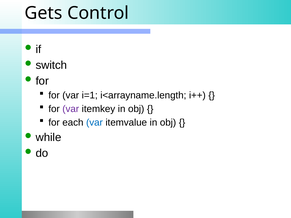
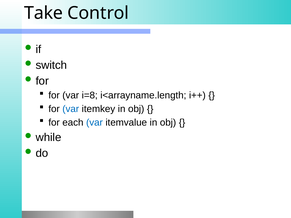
Gets: Gets -> Take
i=1: i=1 -> i=8
var at (71, 109) colour: purple -> blue
